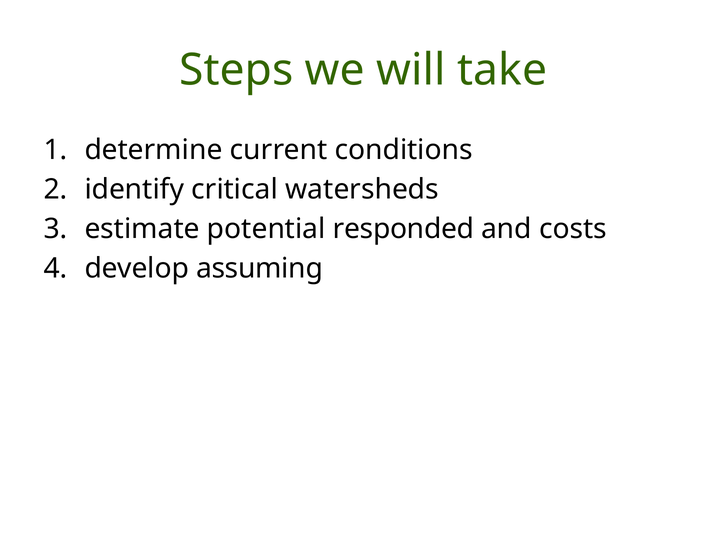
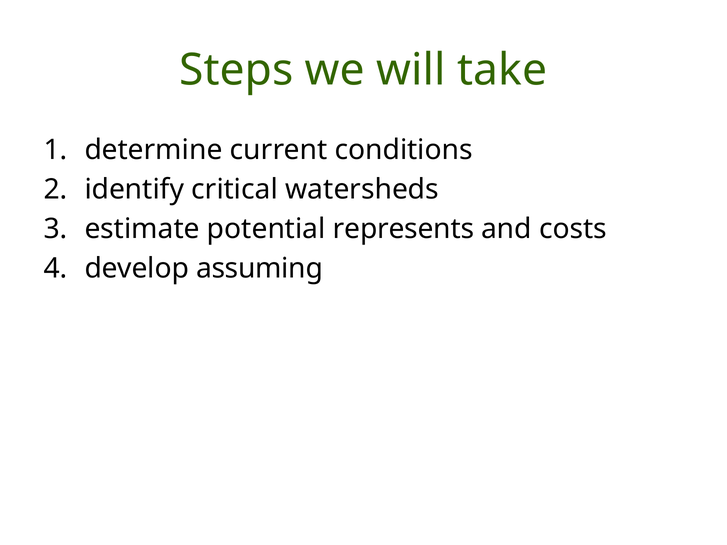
responded: responded -> represents
